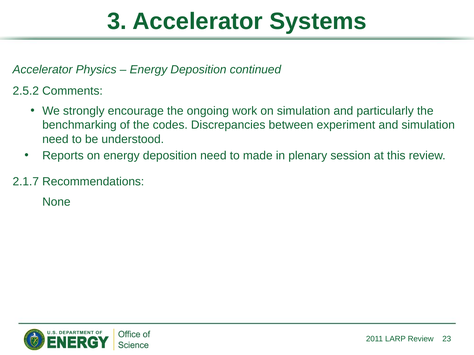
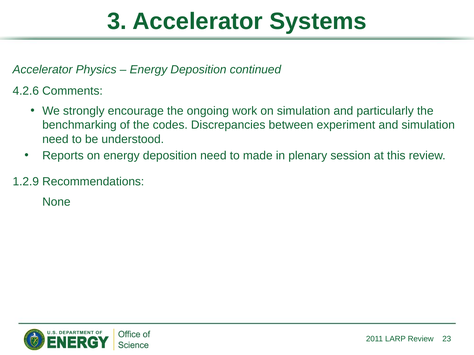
2.5.2: 2.5.2 -> 4.2.6
2.1.7: 2.1.7 -> 1.2.9
